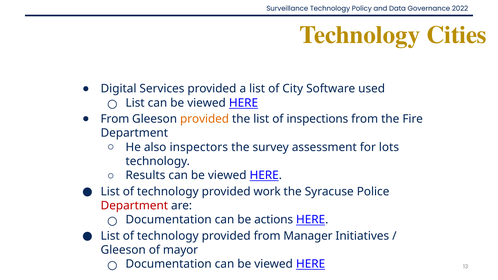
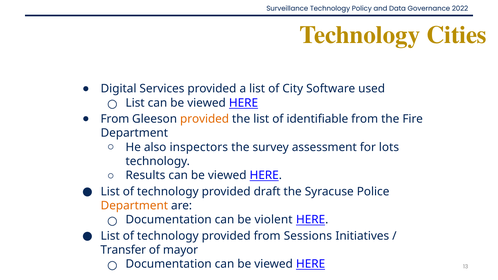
inspections: inspections -> identifiable
work: work -> draft
Department at (134, 206) colour: red -> orange
actions: actions -> violent
Manager: Manager -> Sessions
Gleeson at (123, 250): Gleeson -> Transfer
